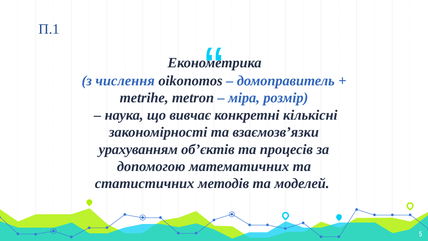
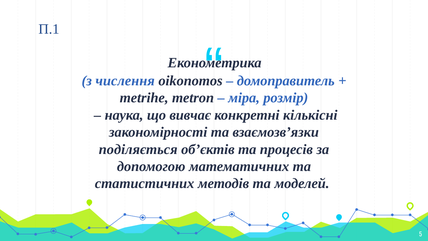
урахуванням: урахуванням -> поділяється
